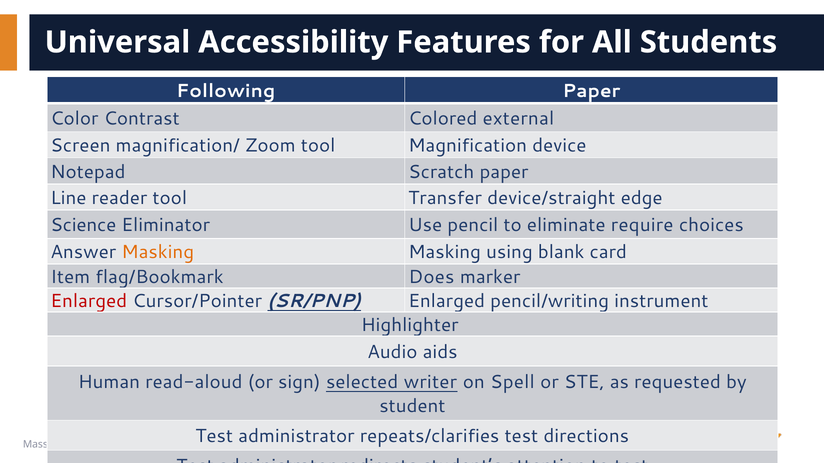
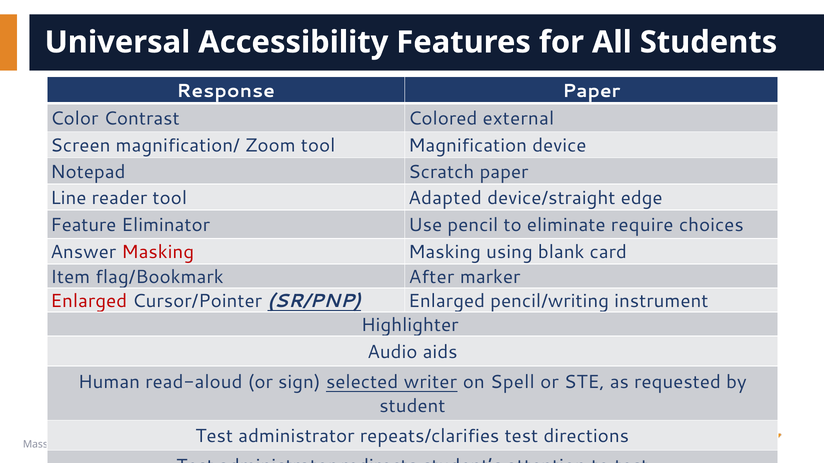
Following: Following -> Response
Transfer: Transfer -> Adapted
Science: Science -> Feature
Masking at (158, 253) colour: orange -> red
Does: Does -> After
